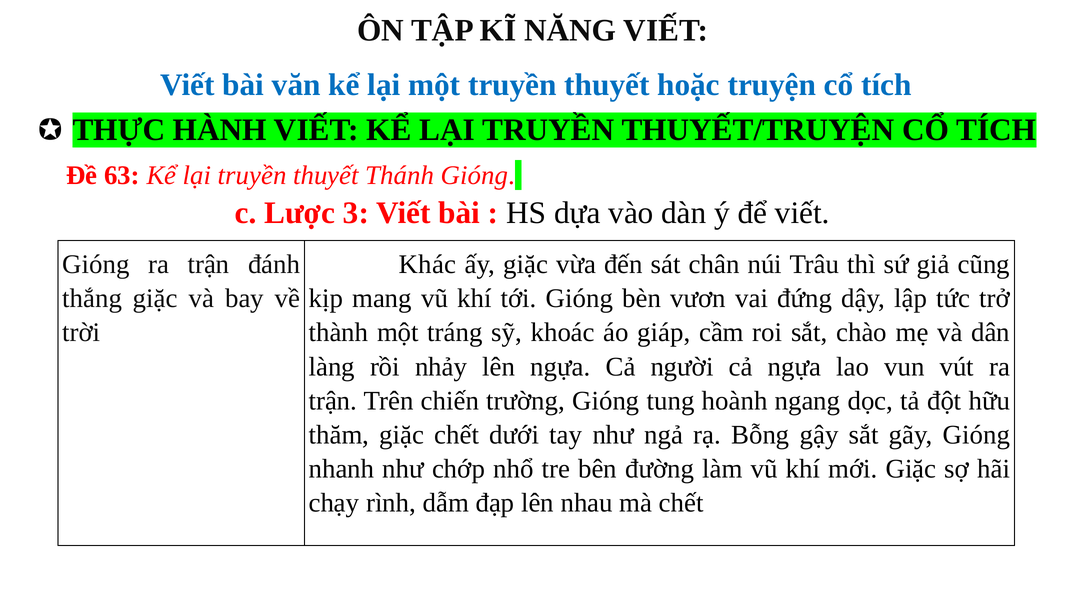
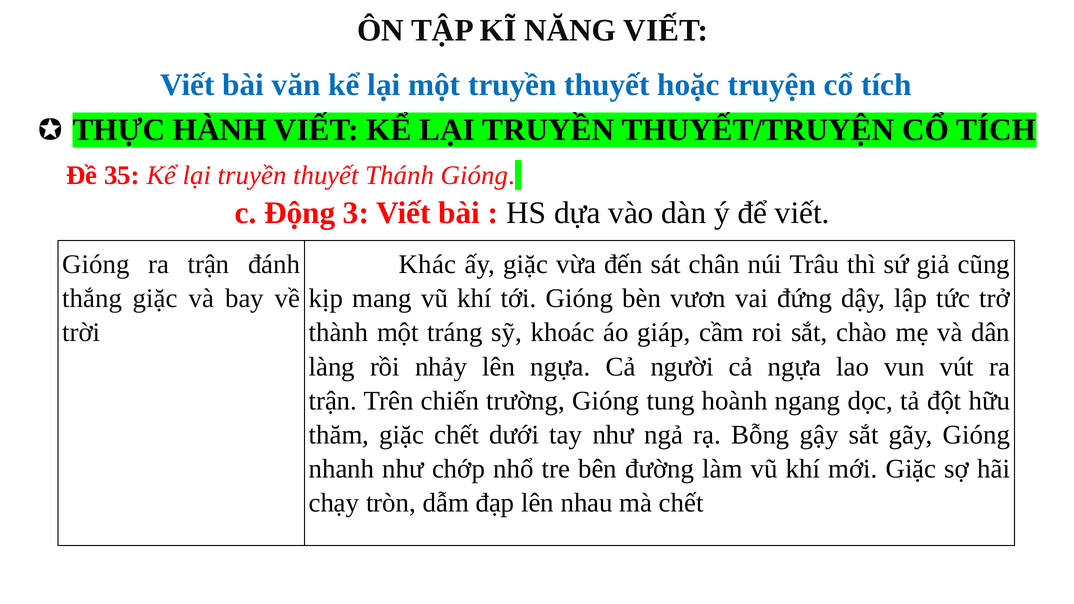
63: 63 -> 35
Lược: Lược -> Động
rình: rình -> tròn
